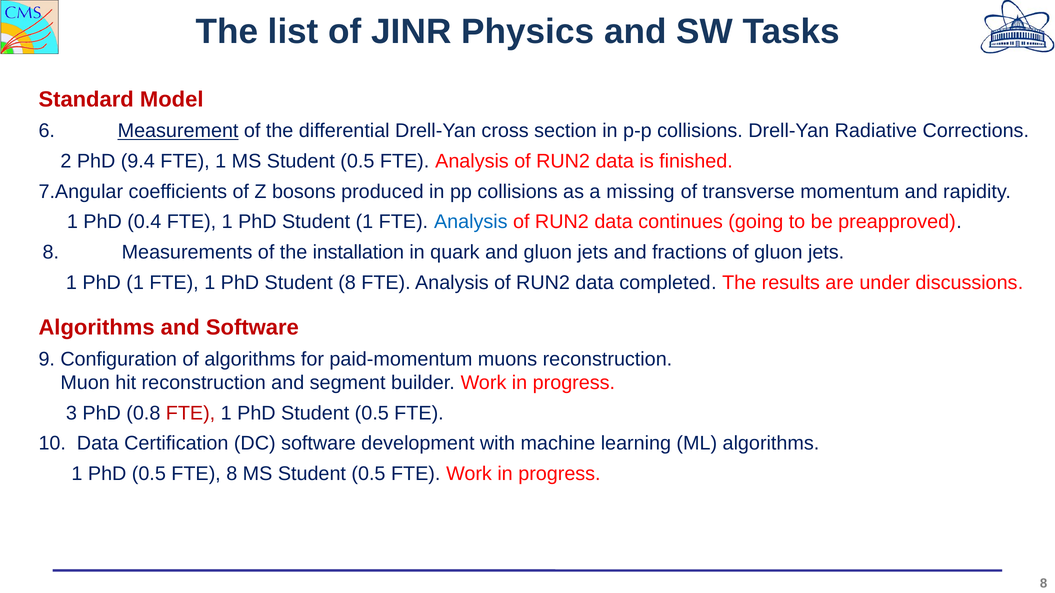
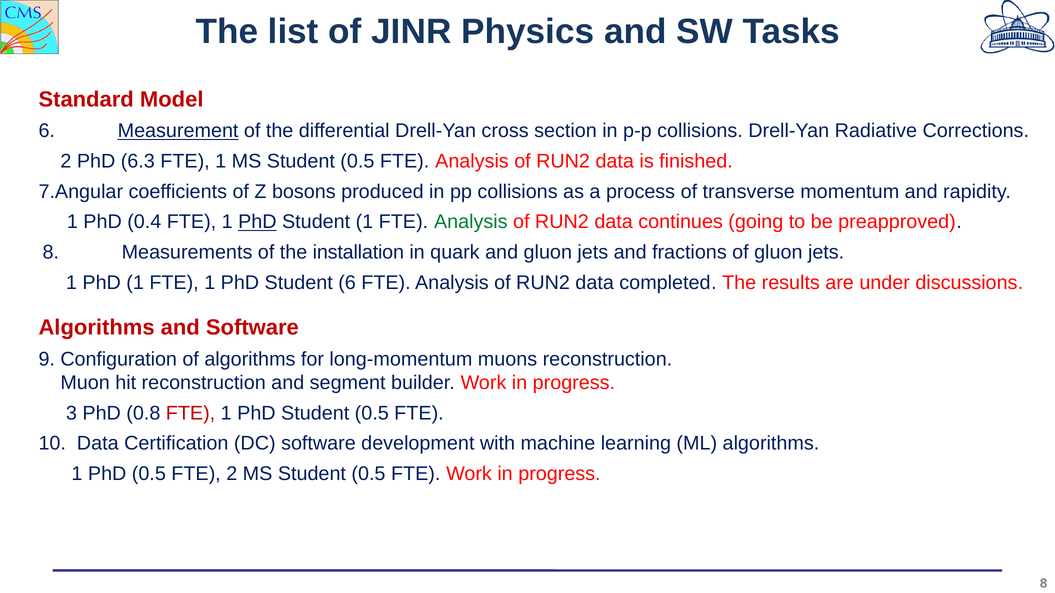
9.4: 9.4 -> 6.3
missing: missing -> process
PhD at (257, 222) underline: none -> present
Analysis at (471, 222) colour: blue -> green
Student 8: 8 -> 6
paid-momentum: paid-momentum -> long-momentum
FTE 8: 8 -> 2
